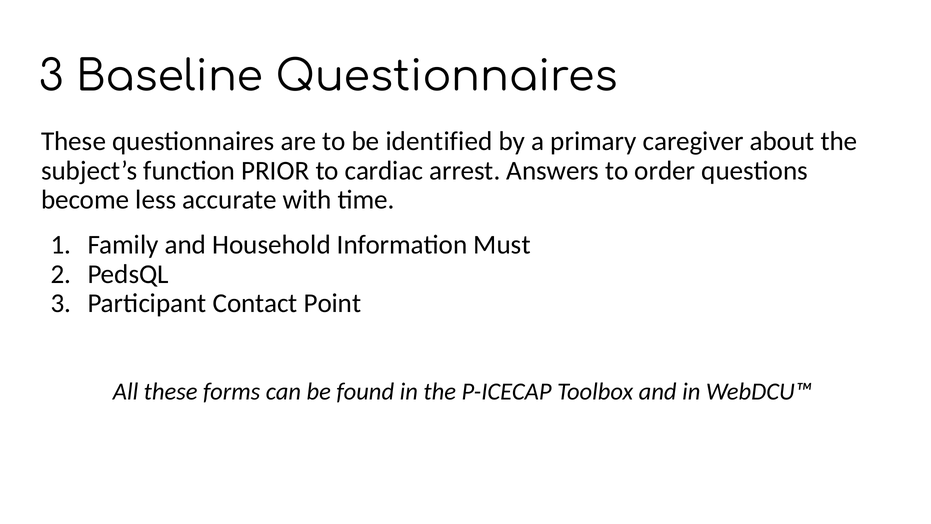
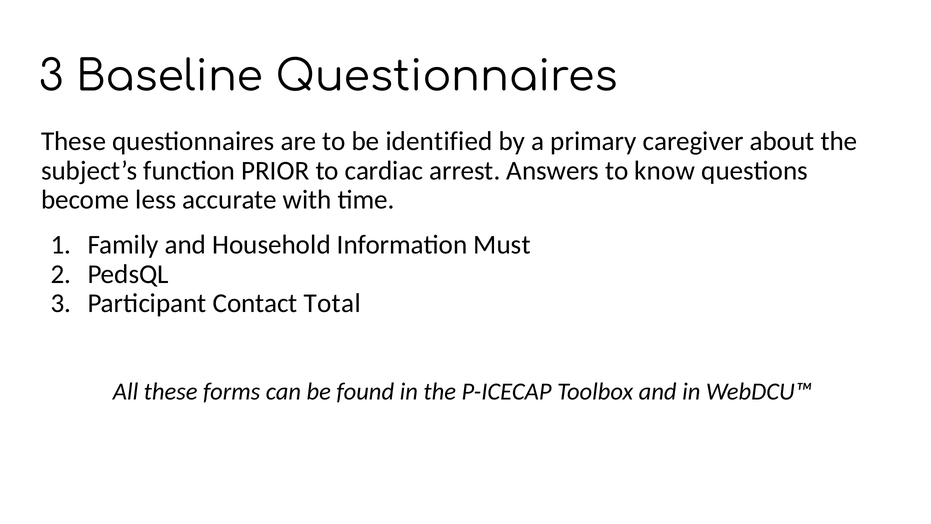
order: order -> know
Point: Point -> Total
